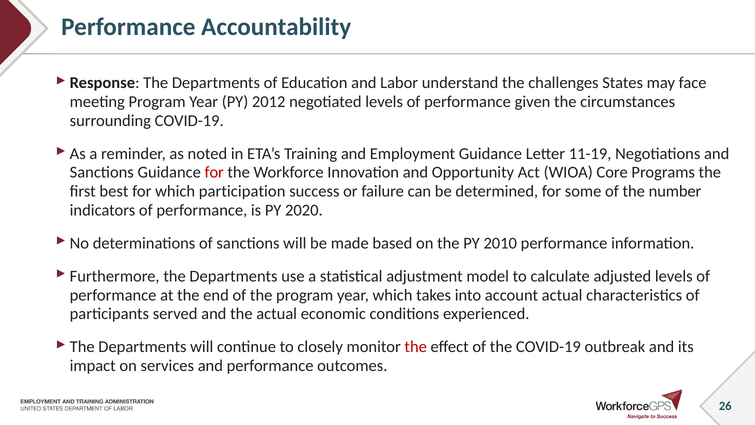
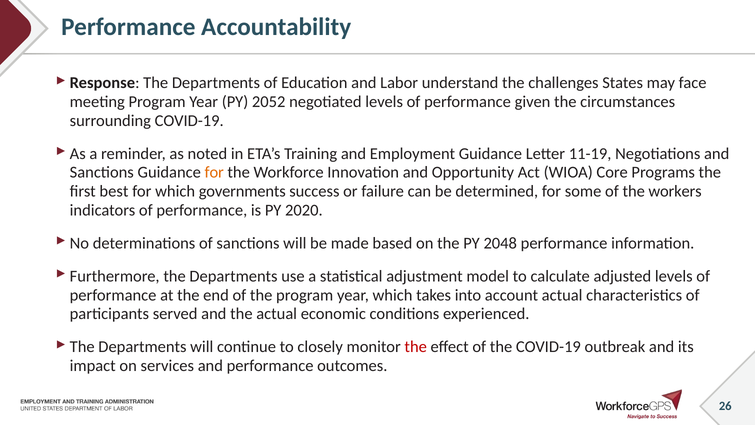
2012: 2012 -> 2052
for at (214, 172) colour: red -> orange
participation: participation -> governments
number: number -> workers
2010: 2010 -> 2048
